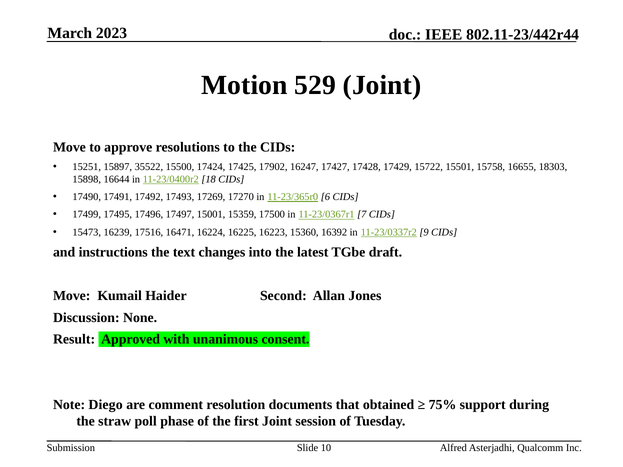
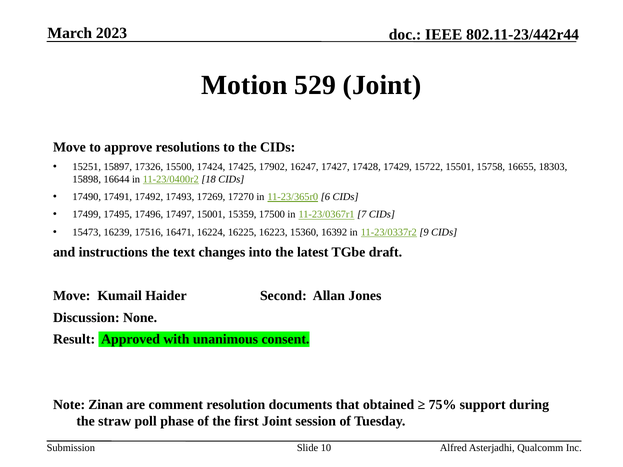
35522: 35522 -> 17326
Diego: Diego -> Zinan
